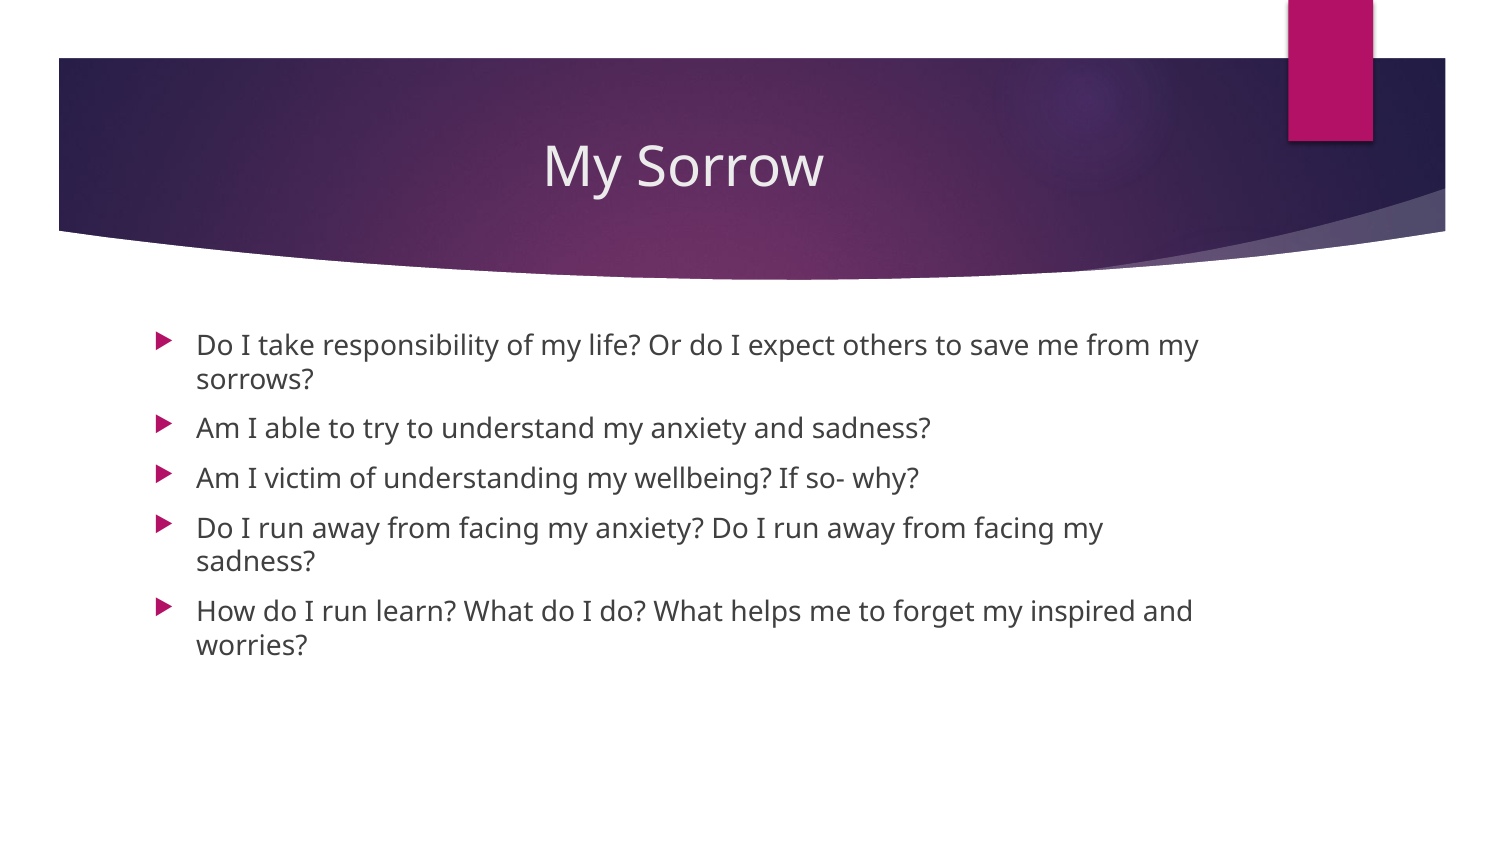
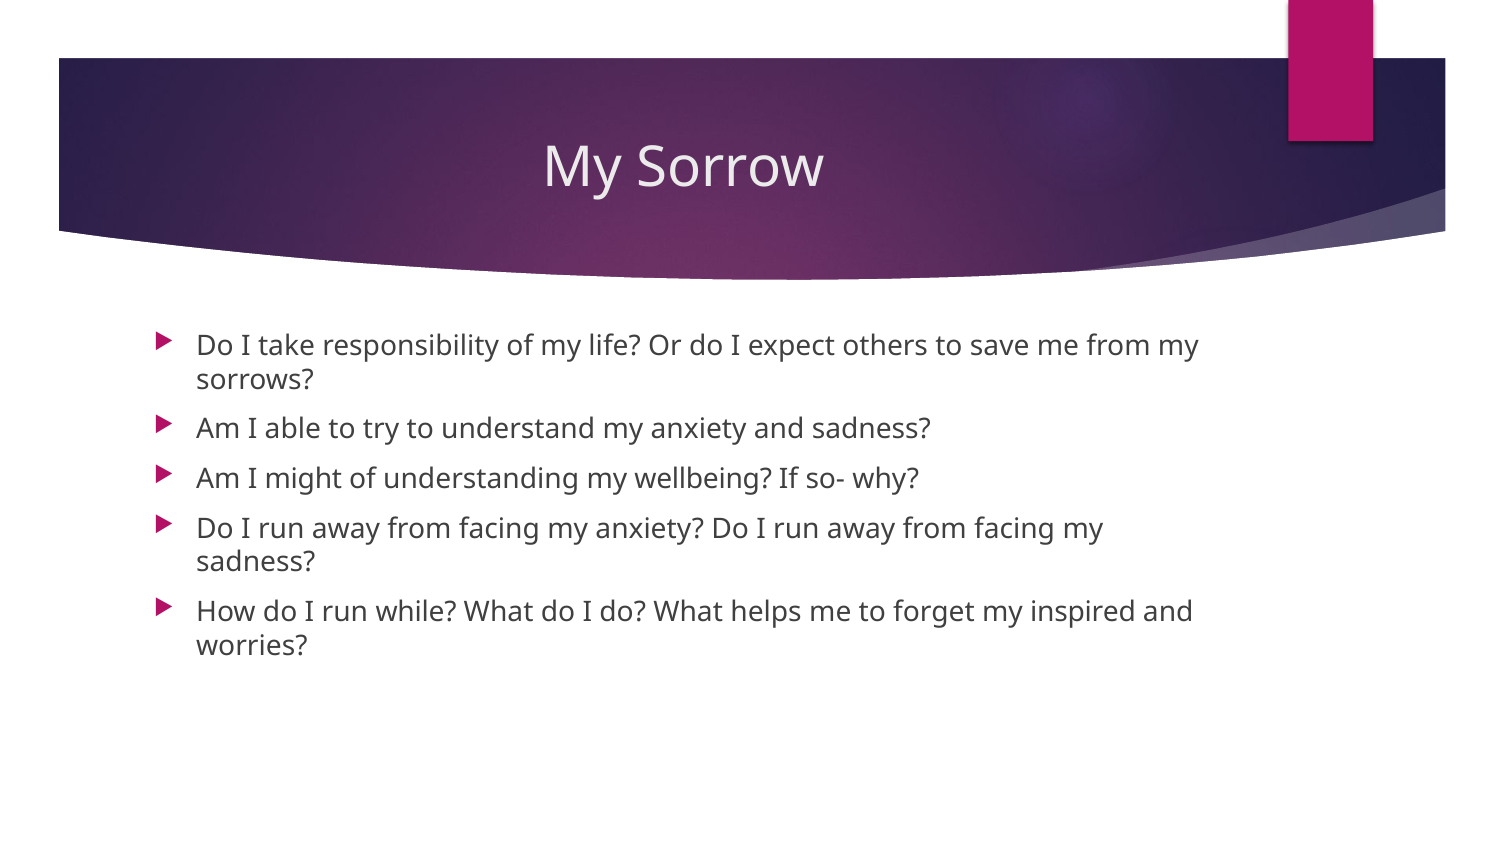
victim: victim -> might
learn: learn -> while
